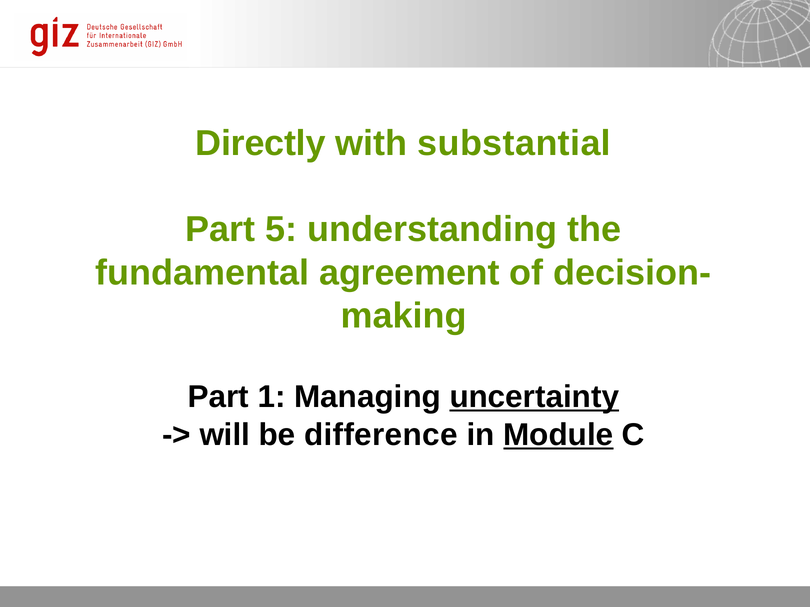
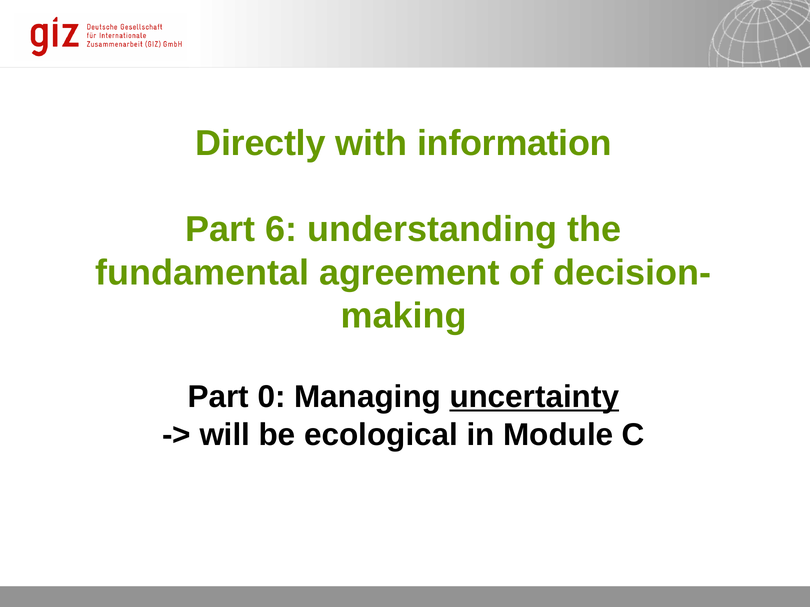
substantial: substantial -> information
5: 5 -> 6
1: 1 -> 0
difference: difference -> ecological
Module underline: present -> none
